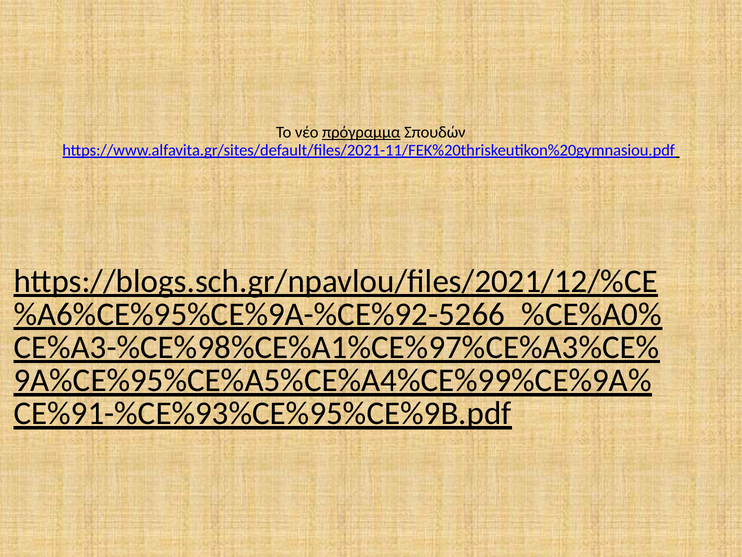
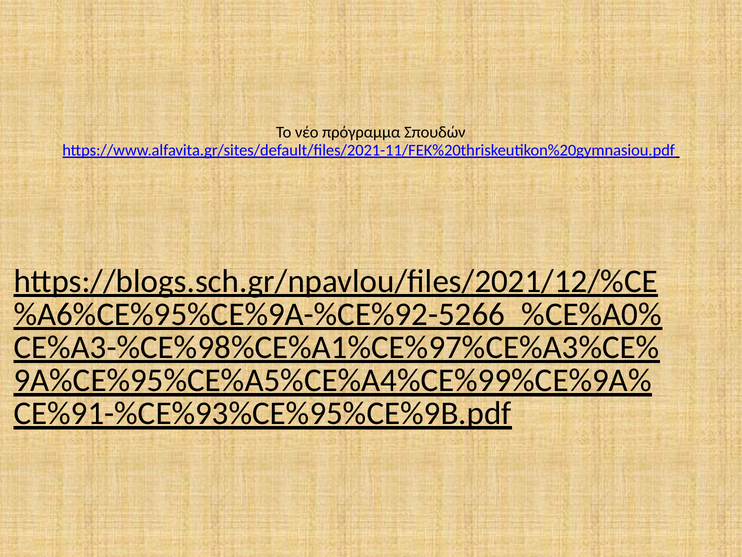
πρόγραμμα underline: present -> none
